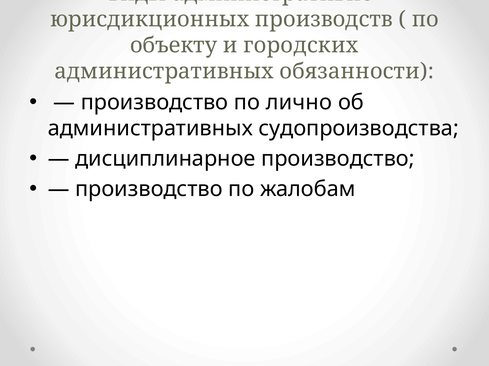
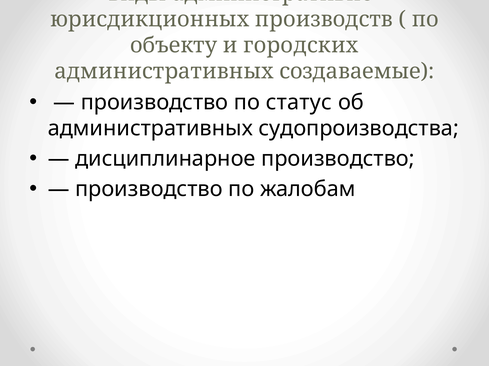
обязанности: обязанности -> создаваемые
лично: лично -> статус
